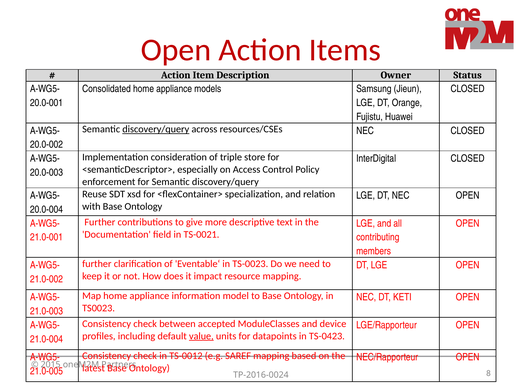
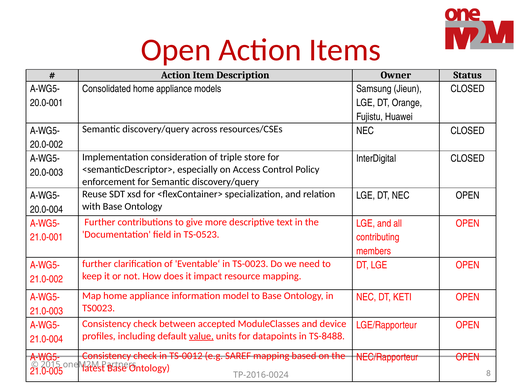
discovery/query at (156, 129) underline: present -> none
TS-0021: TS-0021 -> TS-0523
TS-0423: TS-0423 -> TS-8488
